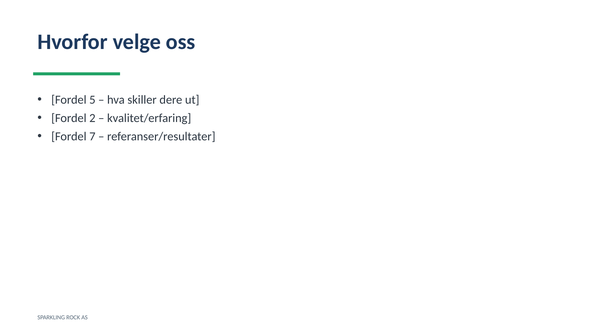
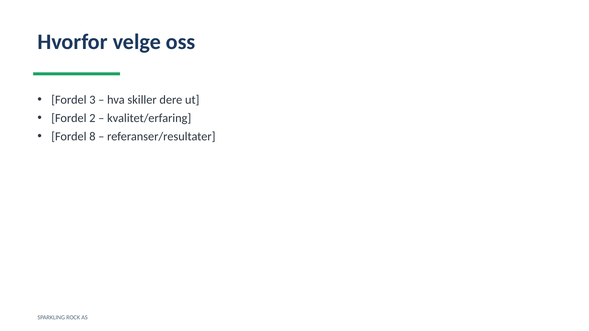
5: 5 -> 3
7: 7 -> 8
